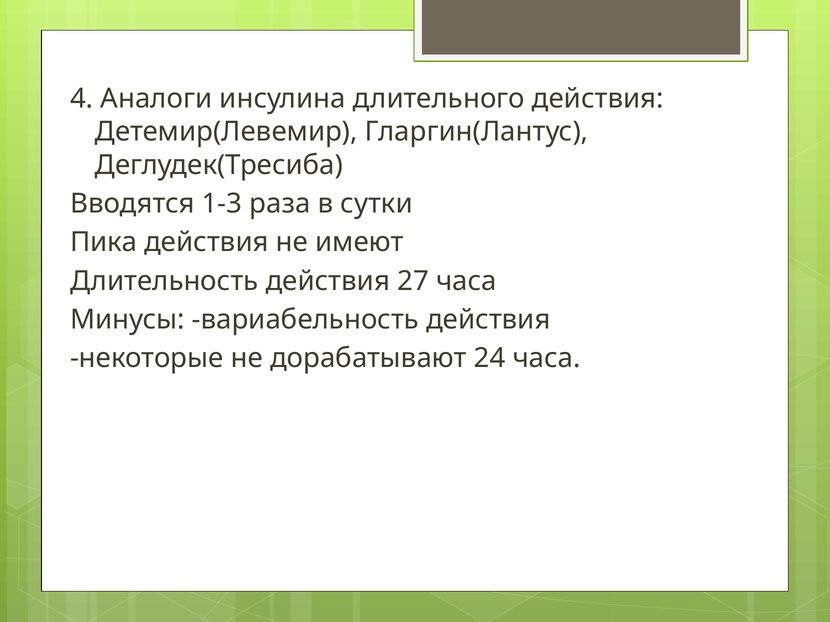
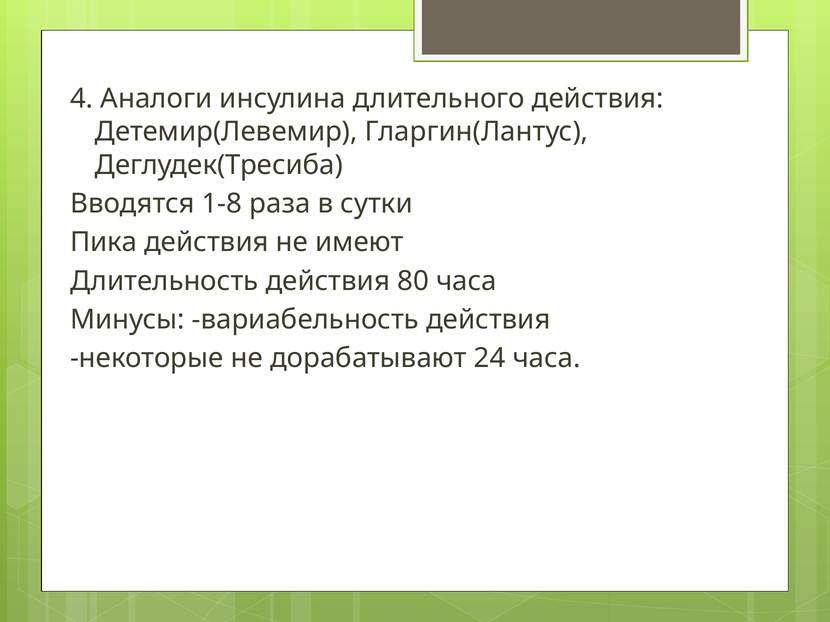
1-3: 1-3 -> 1-8
27: 27 -> 80
